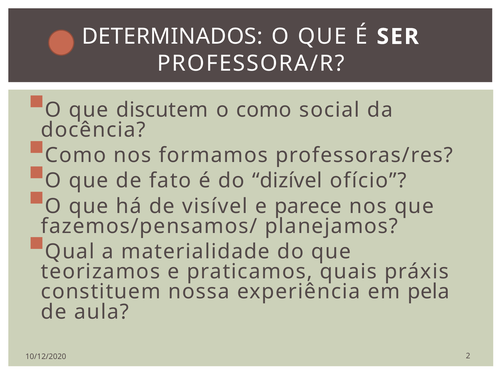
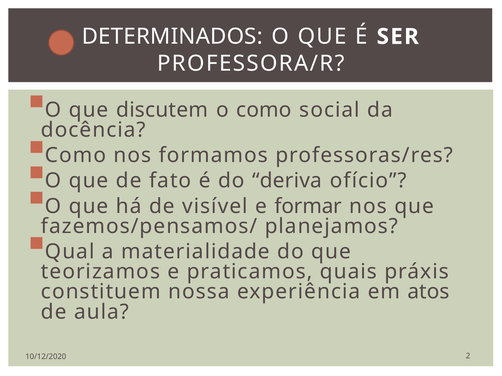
dizível: dizível -> deriva
parece: parece -> formar
pela: pela -> atos
